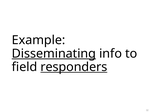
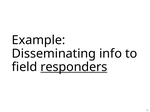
Disseminating underline: present -> none
